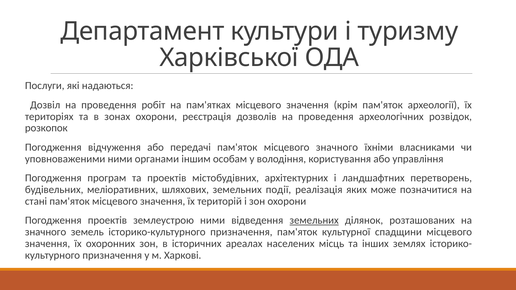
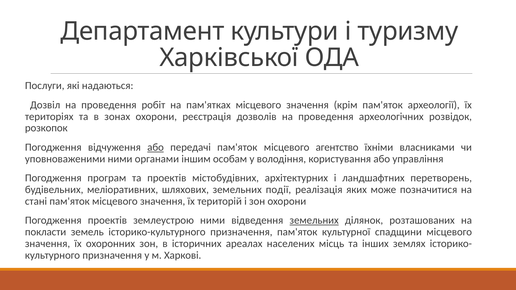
або at (156, 147) underline: none -> present
місцевого значного: значного -> агентство
значного at (46, 232): значного -> покласти
